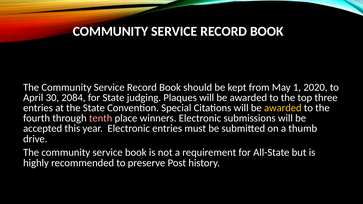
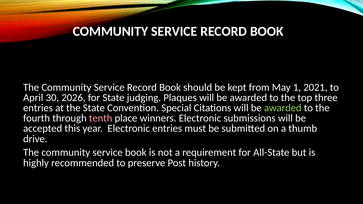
2020: 2020 -> 2021
2084: 2084 -> 2026
awarded at (283, 108) colour: yellow -> light green
